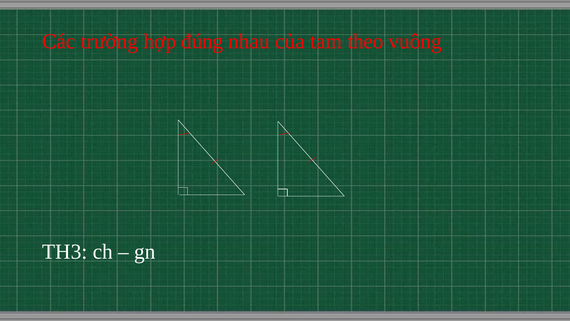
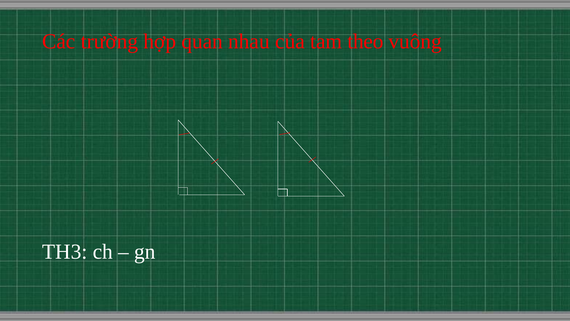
đúng: đúng -> quan
